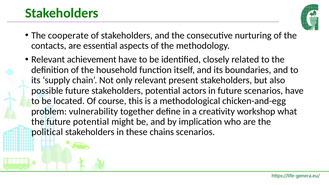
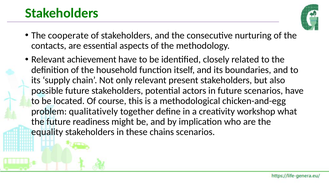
vulnerability: vulnerability -> qualitatively
future potential: potential -> readiness
political: political -> equality
